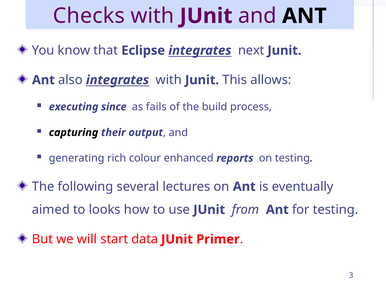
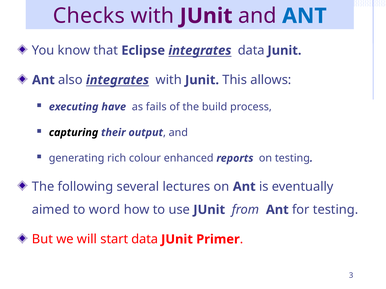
ANT at (304, 16) colour: black -> blue
integrates next: next -> data
since: since -> have
looks: looks -> word
